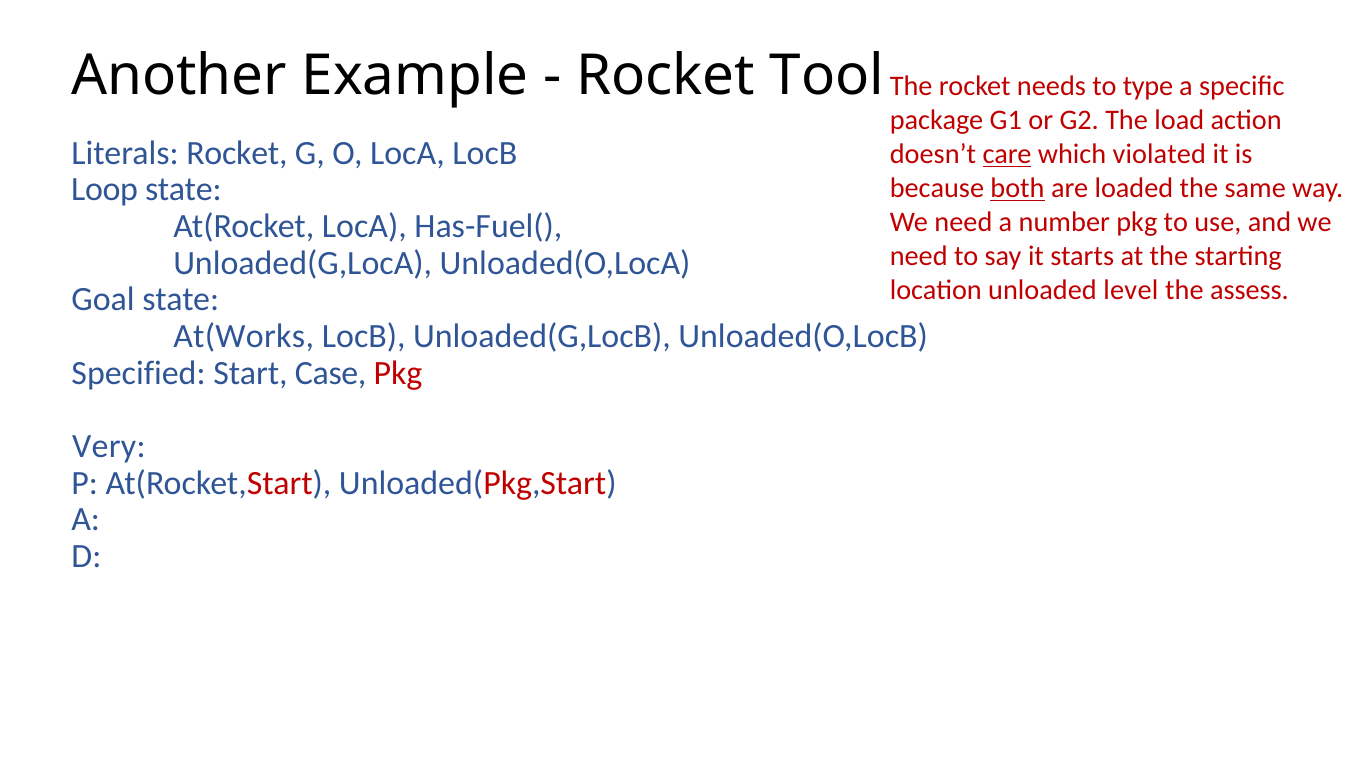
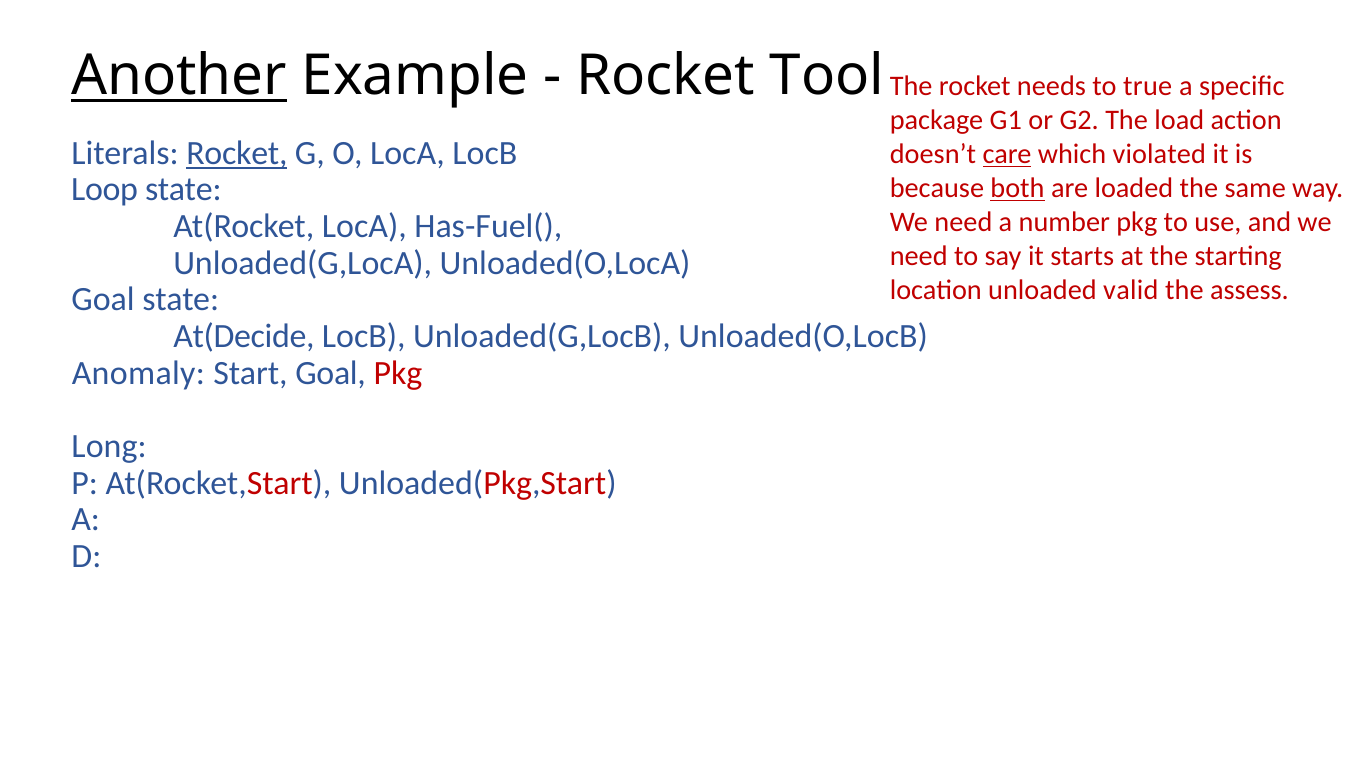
Another underline: none -> present
type: type -> true
Rocket at (237, 153) underline: none -> present
level: level -> valid
At(Works: At(Works -> At(Decide
Specified: Specified -> Anomaly
Start Case: Case -> Goal
Very: Very -> Long
